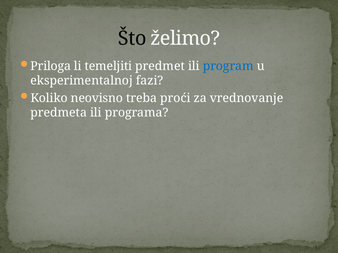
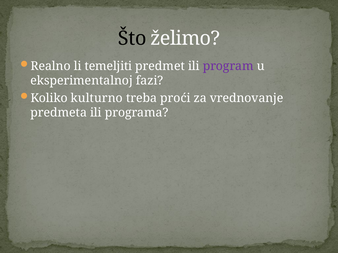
Priloga: Priloga -> Realno
program colour: blue -> purple
neovisno: neovisno -> kulturno
